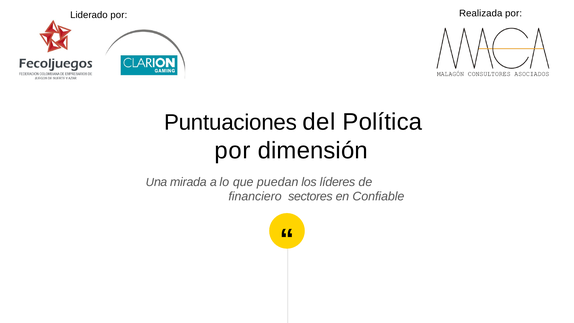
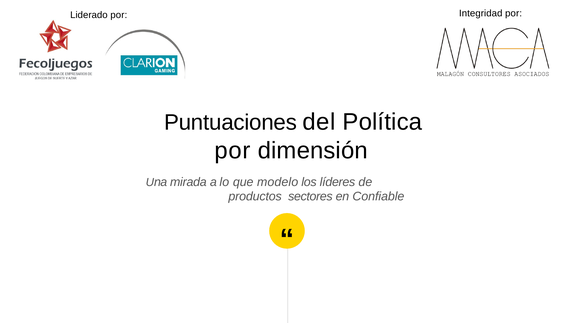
Realizada: Realizada -> Integridad
puedan: puedan -> modelo
financiero: financiero -> productos
